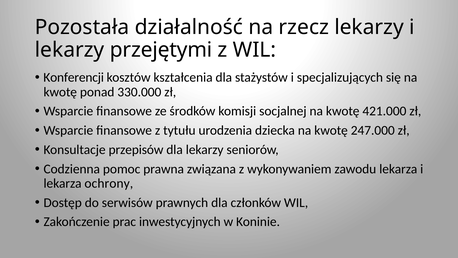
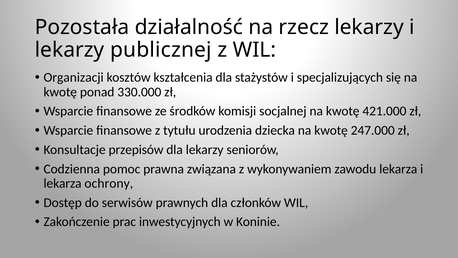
przejętymi: przejętymi -> publicznej
Konferencji: Konferencji -> Organizacji
